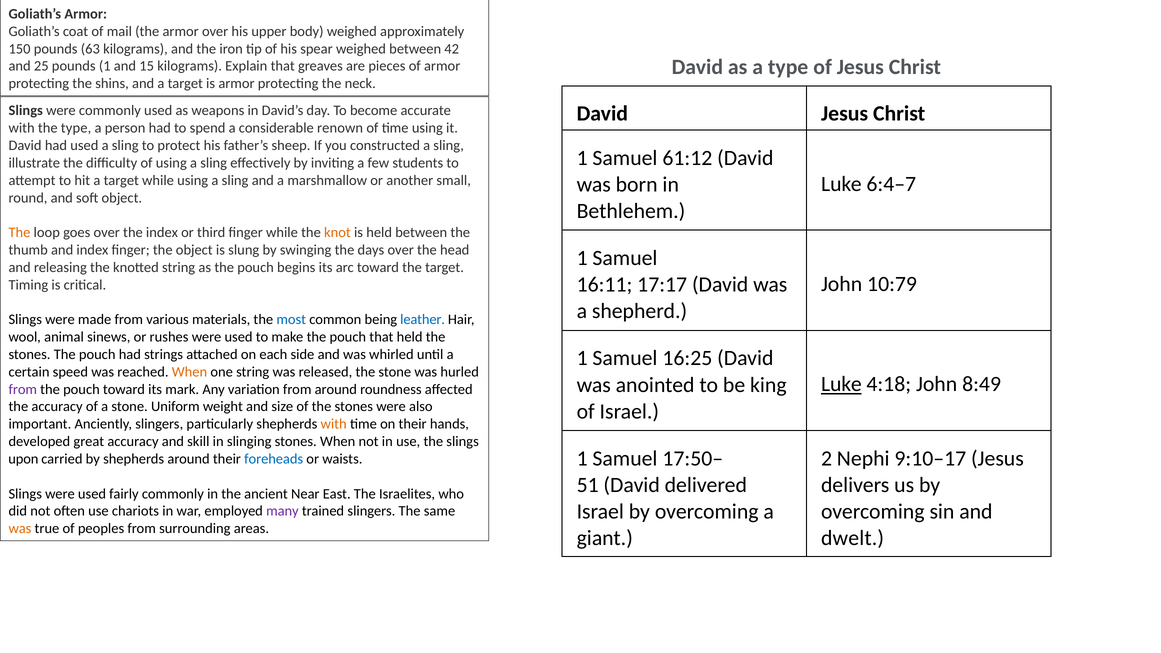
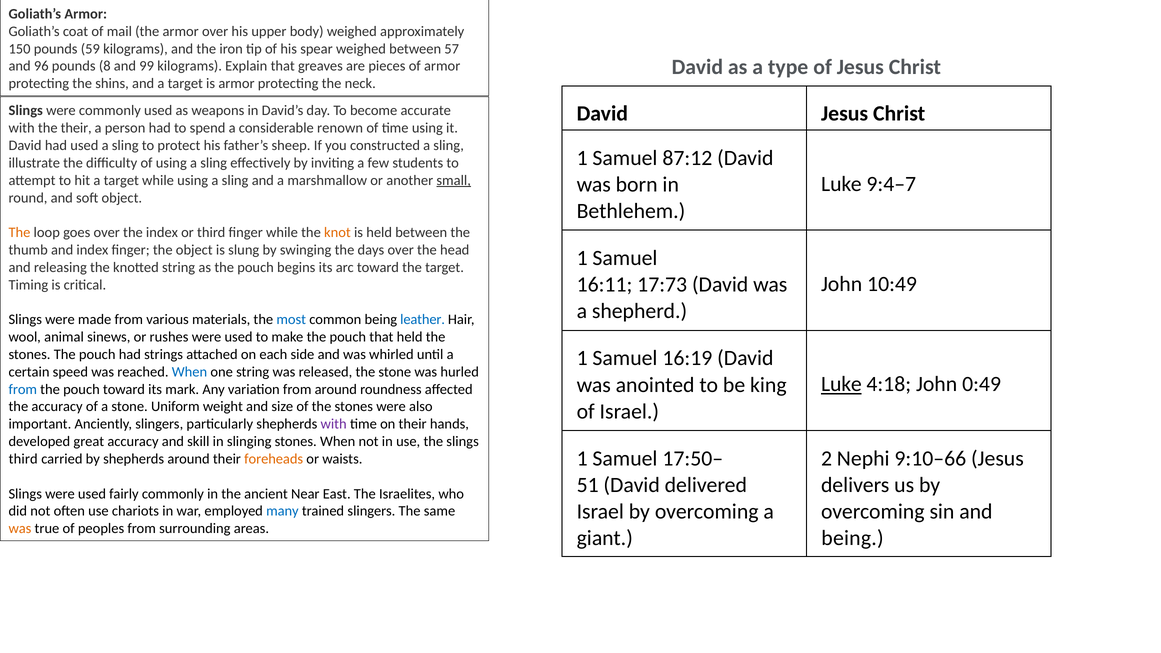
63: 63 -> 59
42: 42 -> 57
25: 25 -> 96
pounds 1: 1 -> 8
15: 15 -> 99
the type: type -> their
61:12: 61:12 -> 87:12
small underline: none -> present
6:4–7: 6:4–7 -> 9:4–7
10:79: 10:79 -> 10:49
17:17: 17:17 -> 17:73
16:25: 16:25 -> 16:19
When at (189, 372) colour: orange -> blue
8:49: 8:49 -> 0:49
from at (23, 389) colour: purple -> blue
with at (334, 424) colour: orange -> purple
9:10–17: 9:10–17 -> 9:10–66
upon at (23, 459): upon -> third
foreheads colour: blue -> orange
many colour: purple -> blue
dwelt at (853, 538): dwelt -> being
